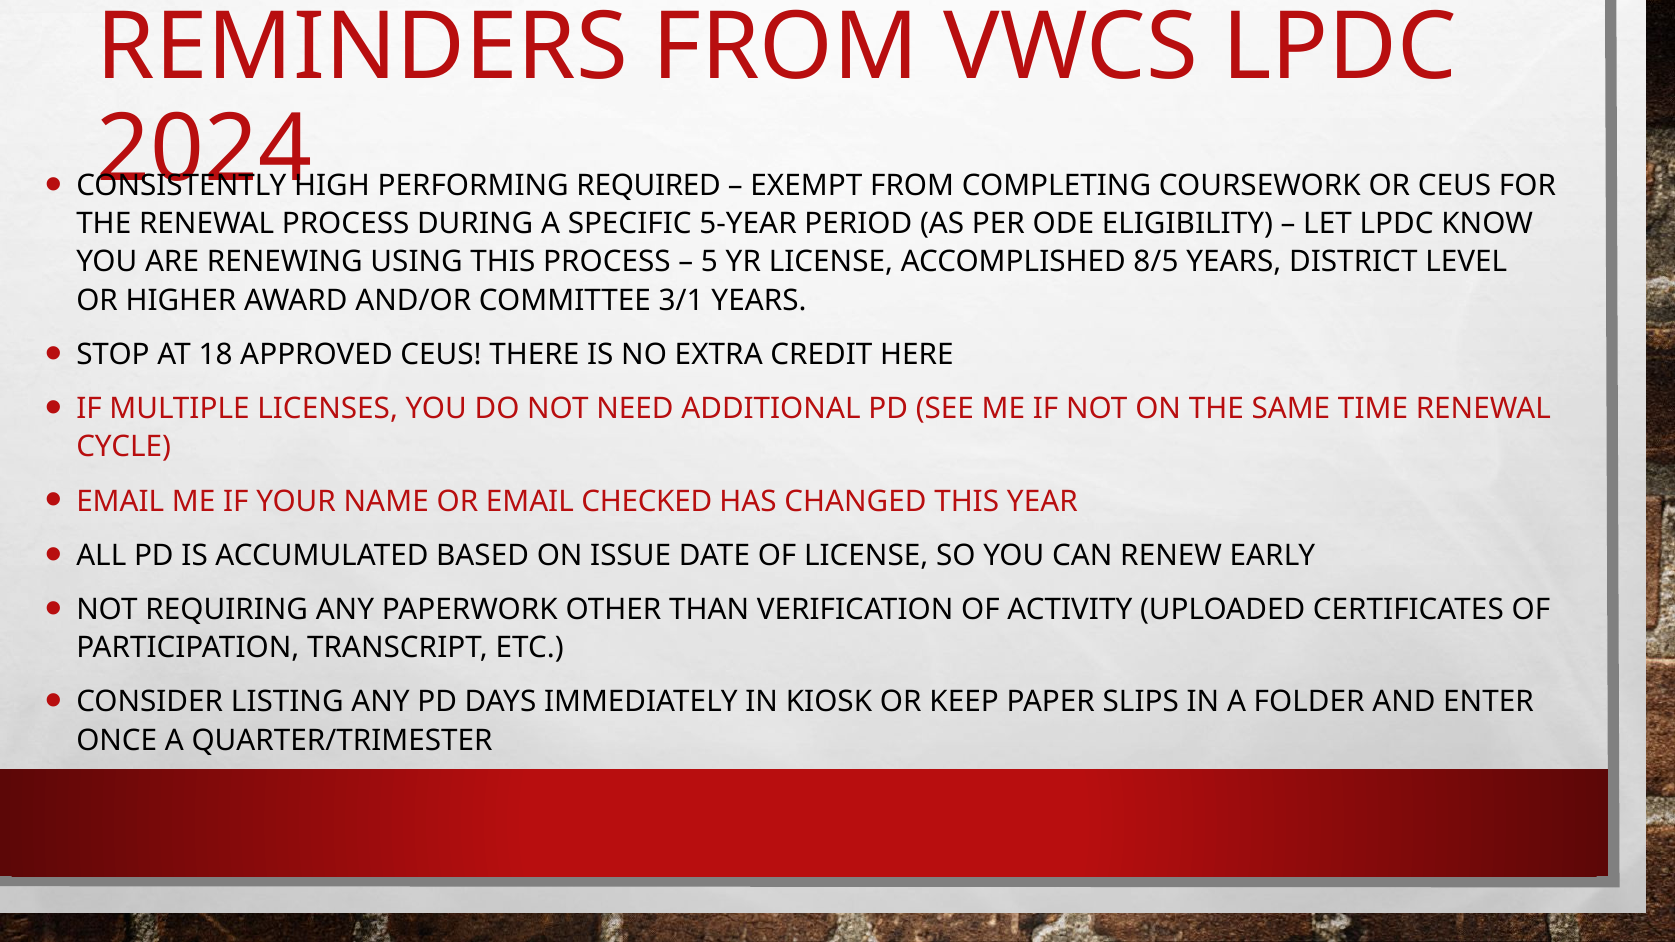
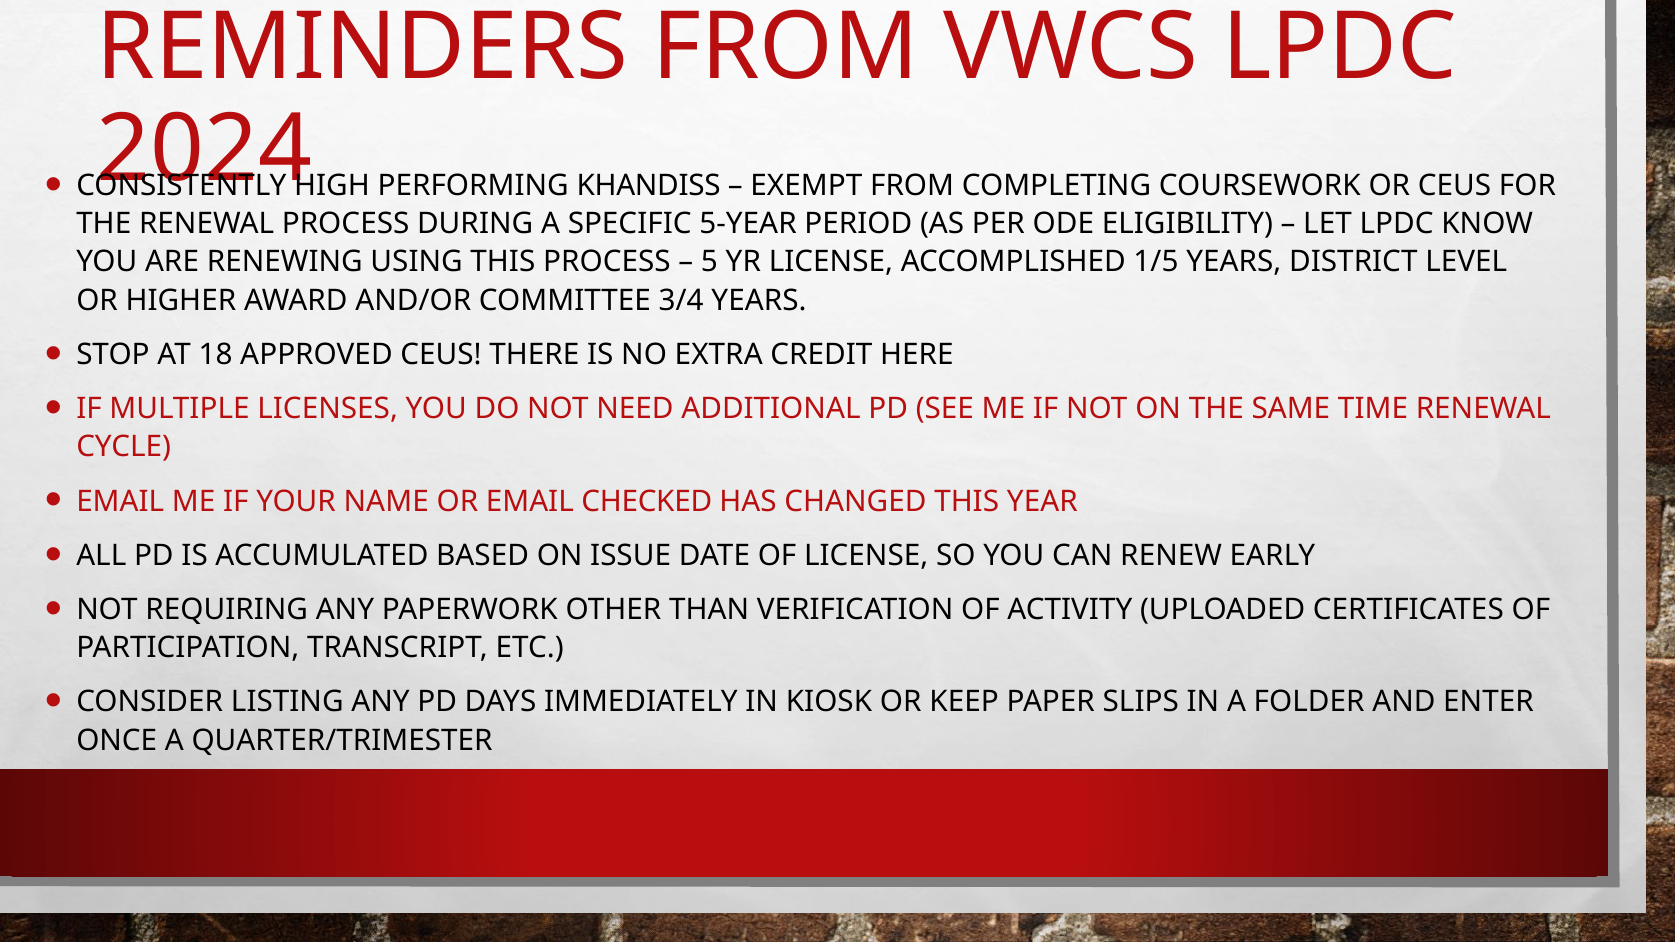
REQUIRED: REQUIRED -> KHANDISS
8/5: 8/5 -> 1/5
3/1: 3/1 -> 3/4
